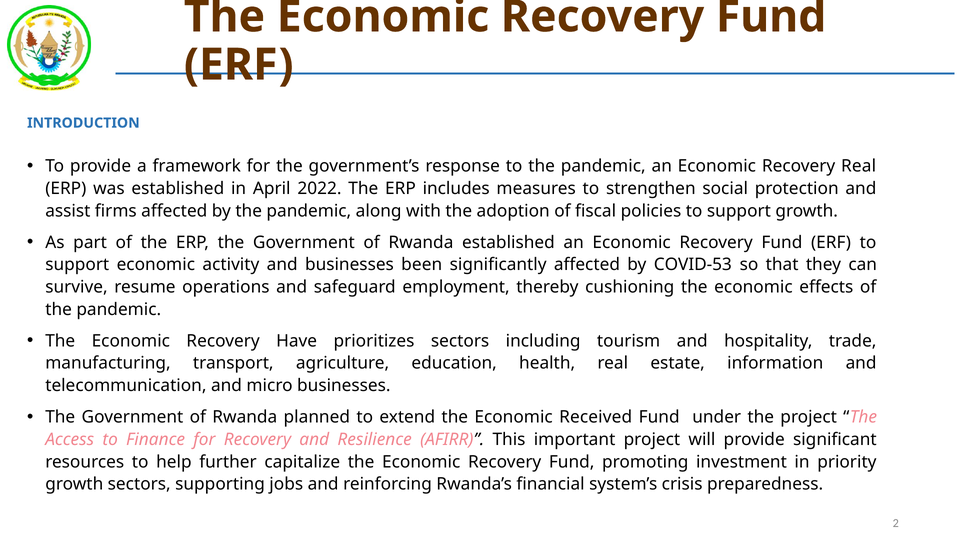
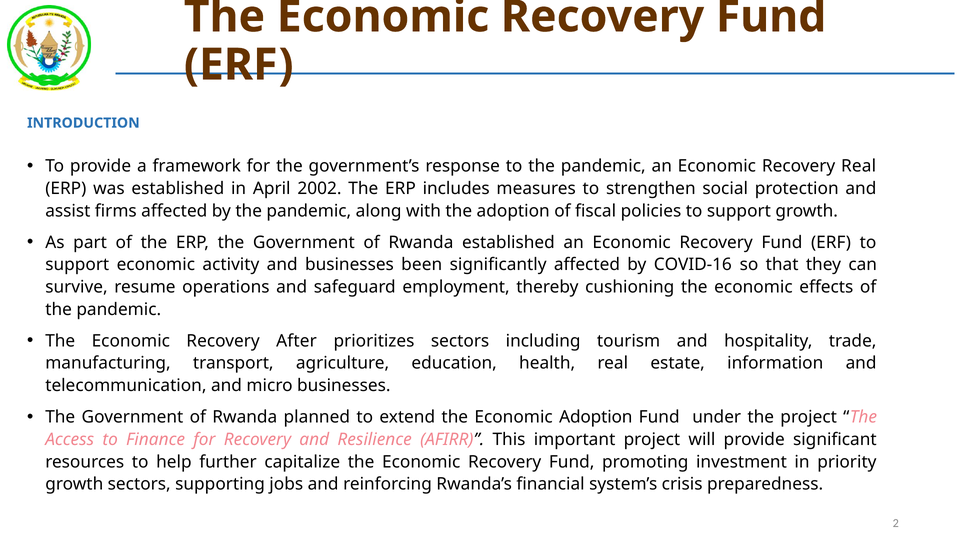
2022: 2022 -> 2002
COVID-53: COVID-53 -> COVID-16
Have: Have -> After
Economic Received: Received -> Adoption
